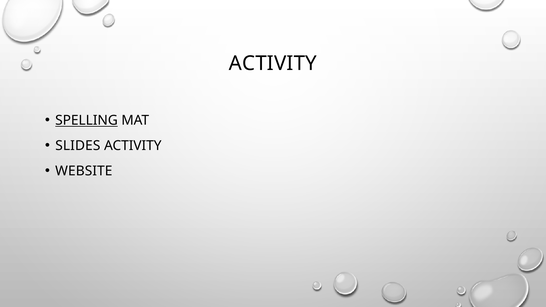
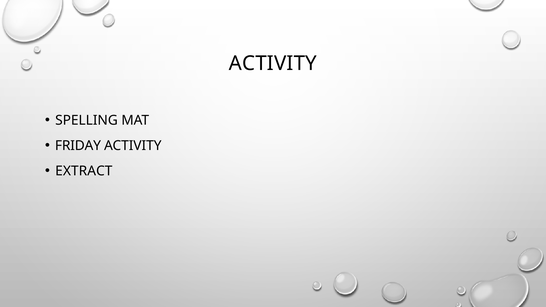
SPELLING underline: present -> none
SLIDES: SLIDES -> FRIDAY
WEBSITE: WEBSITE -> EXTRACT
